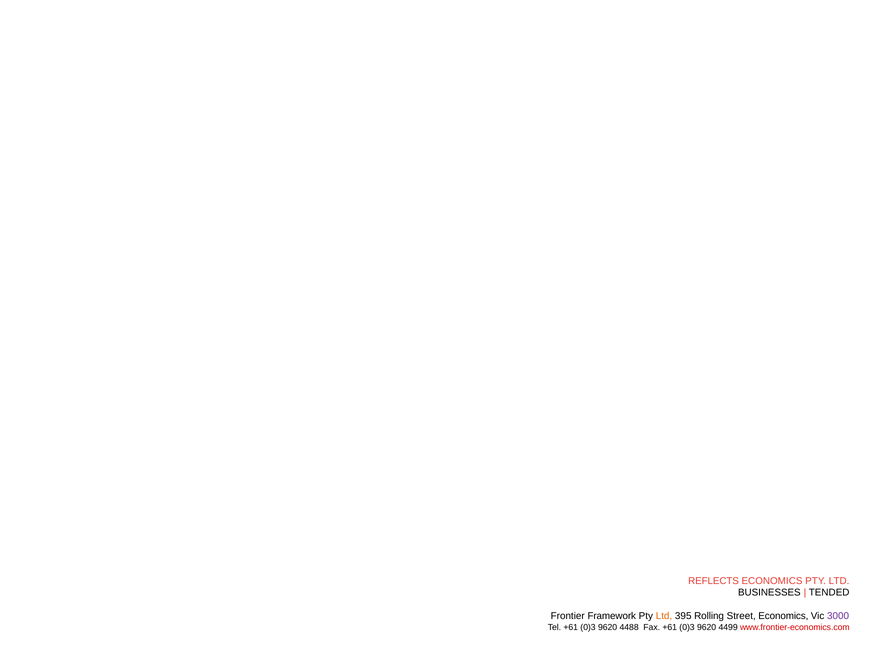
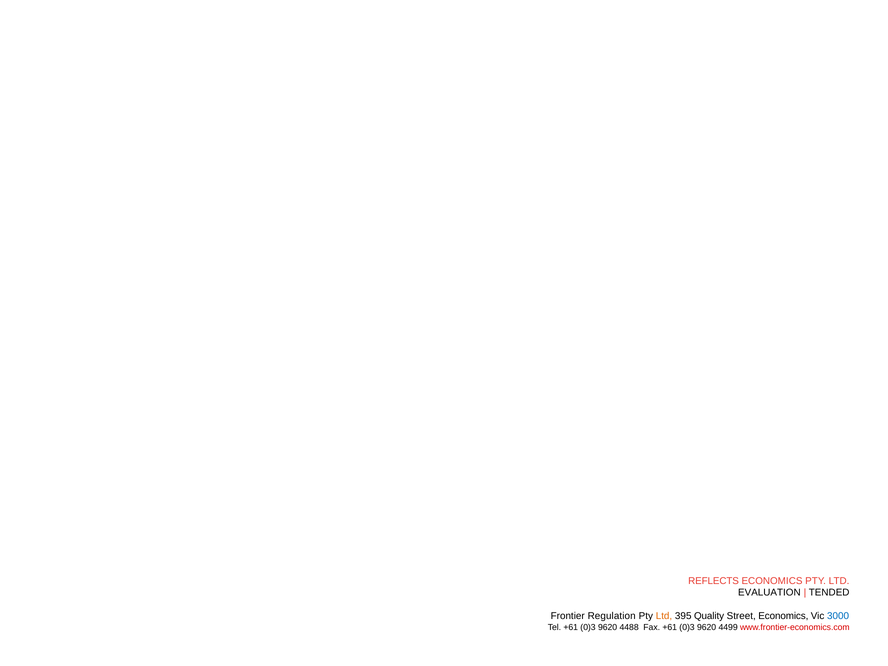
BUSINESSES: BUSINESSES -> EVALUATION
Framework: Framework -> Regulation
Rolling: Rolling -> Quality
3000 colour: purple -> blue
